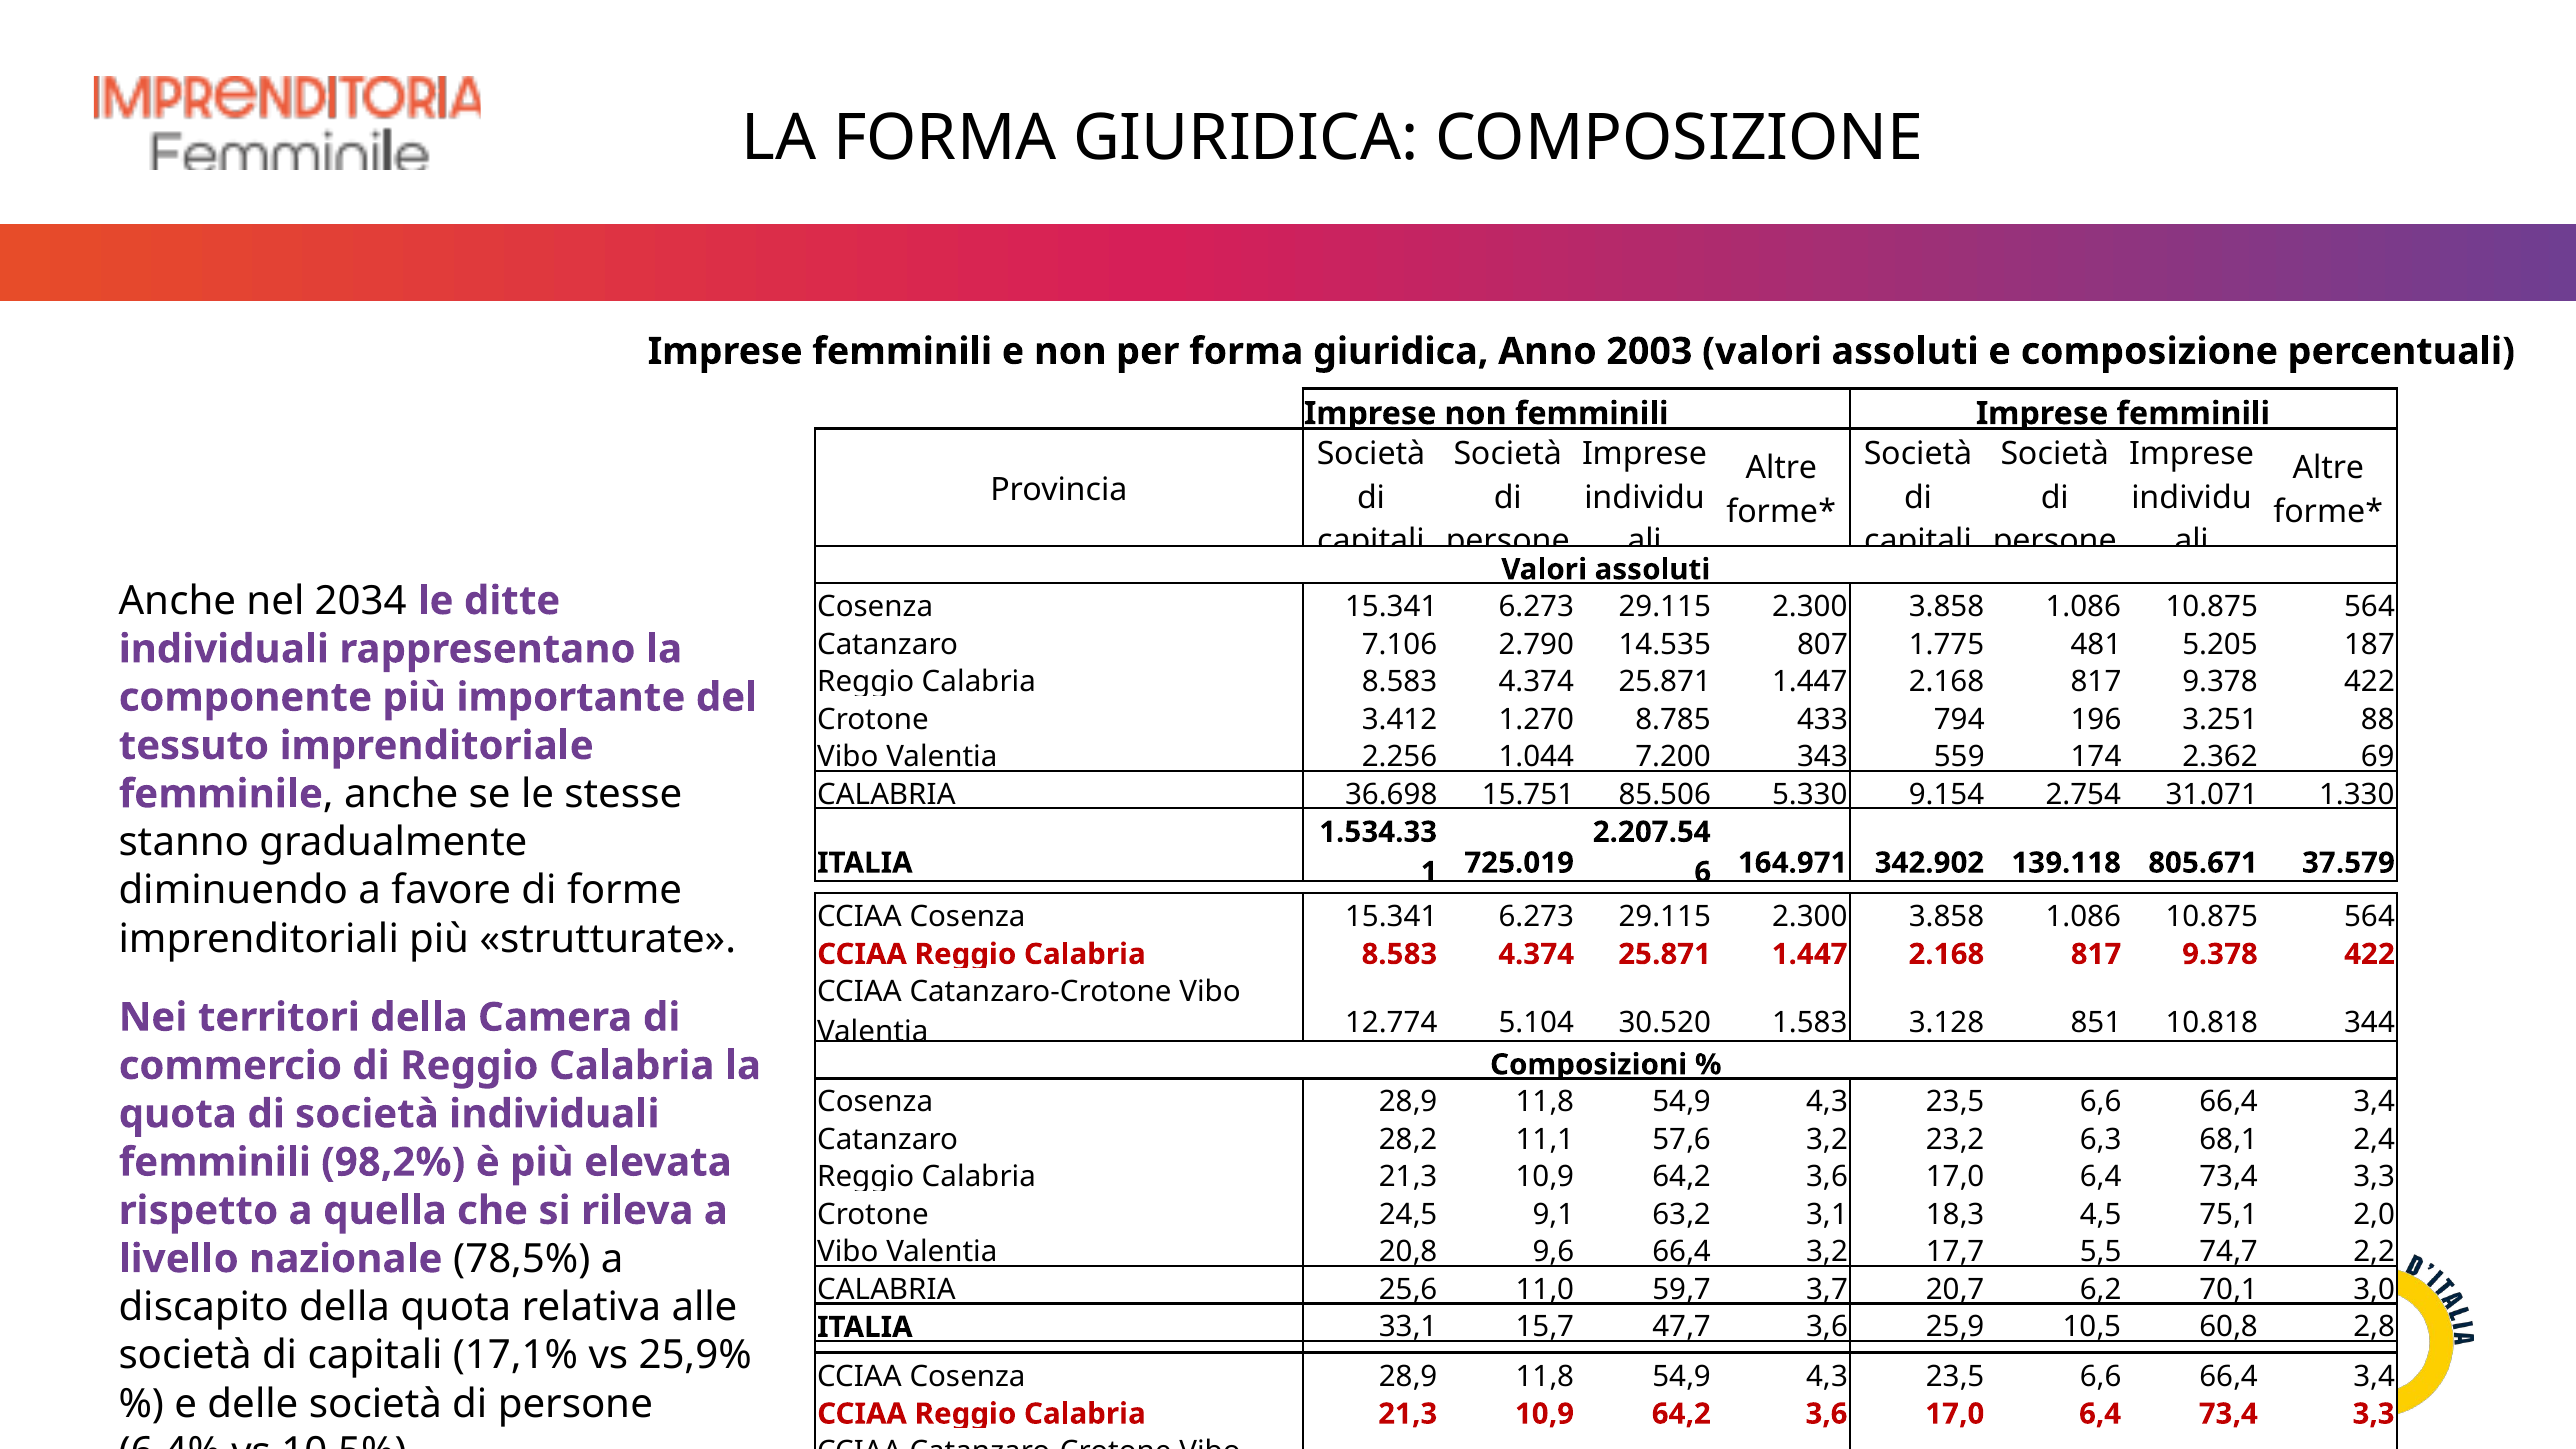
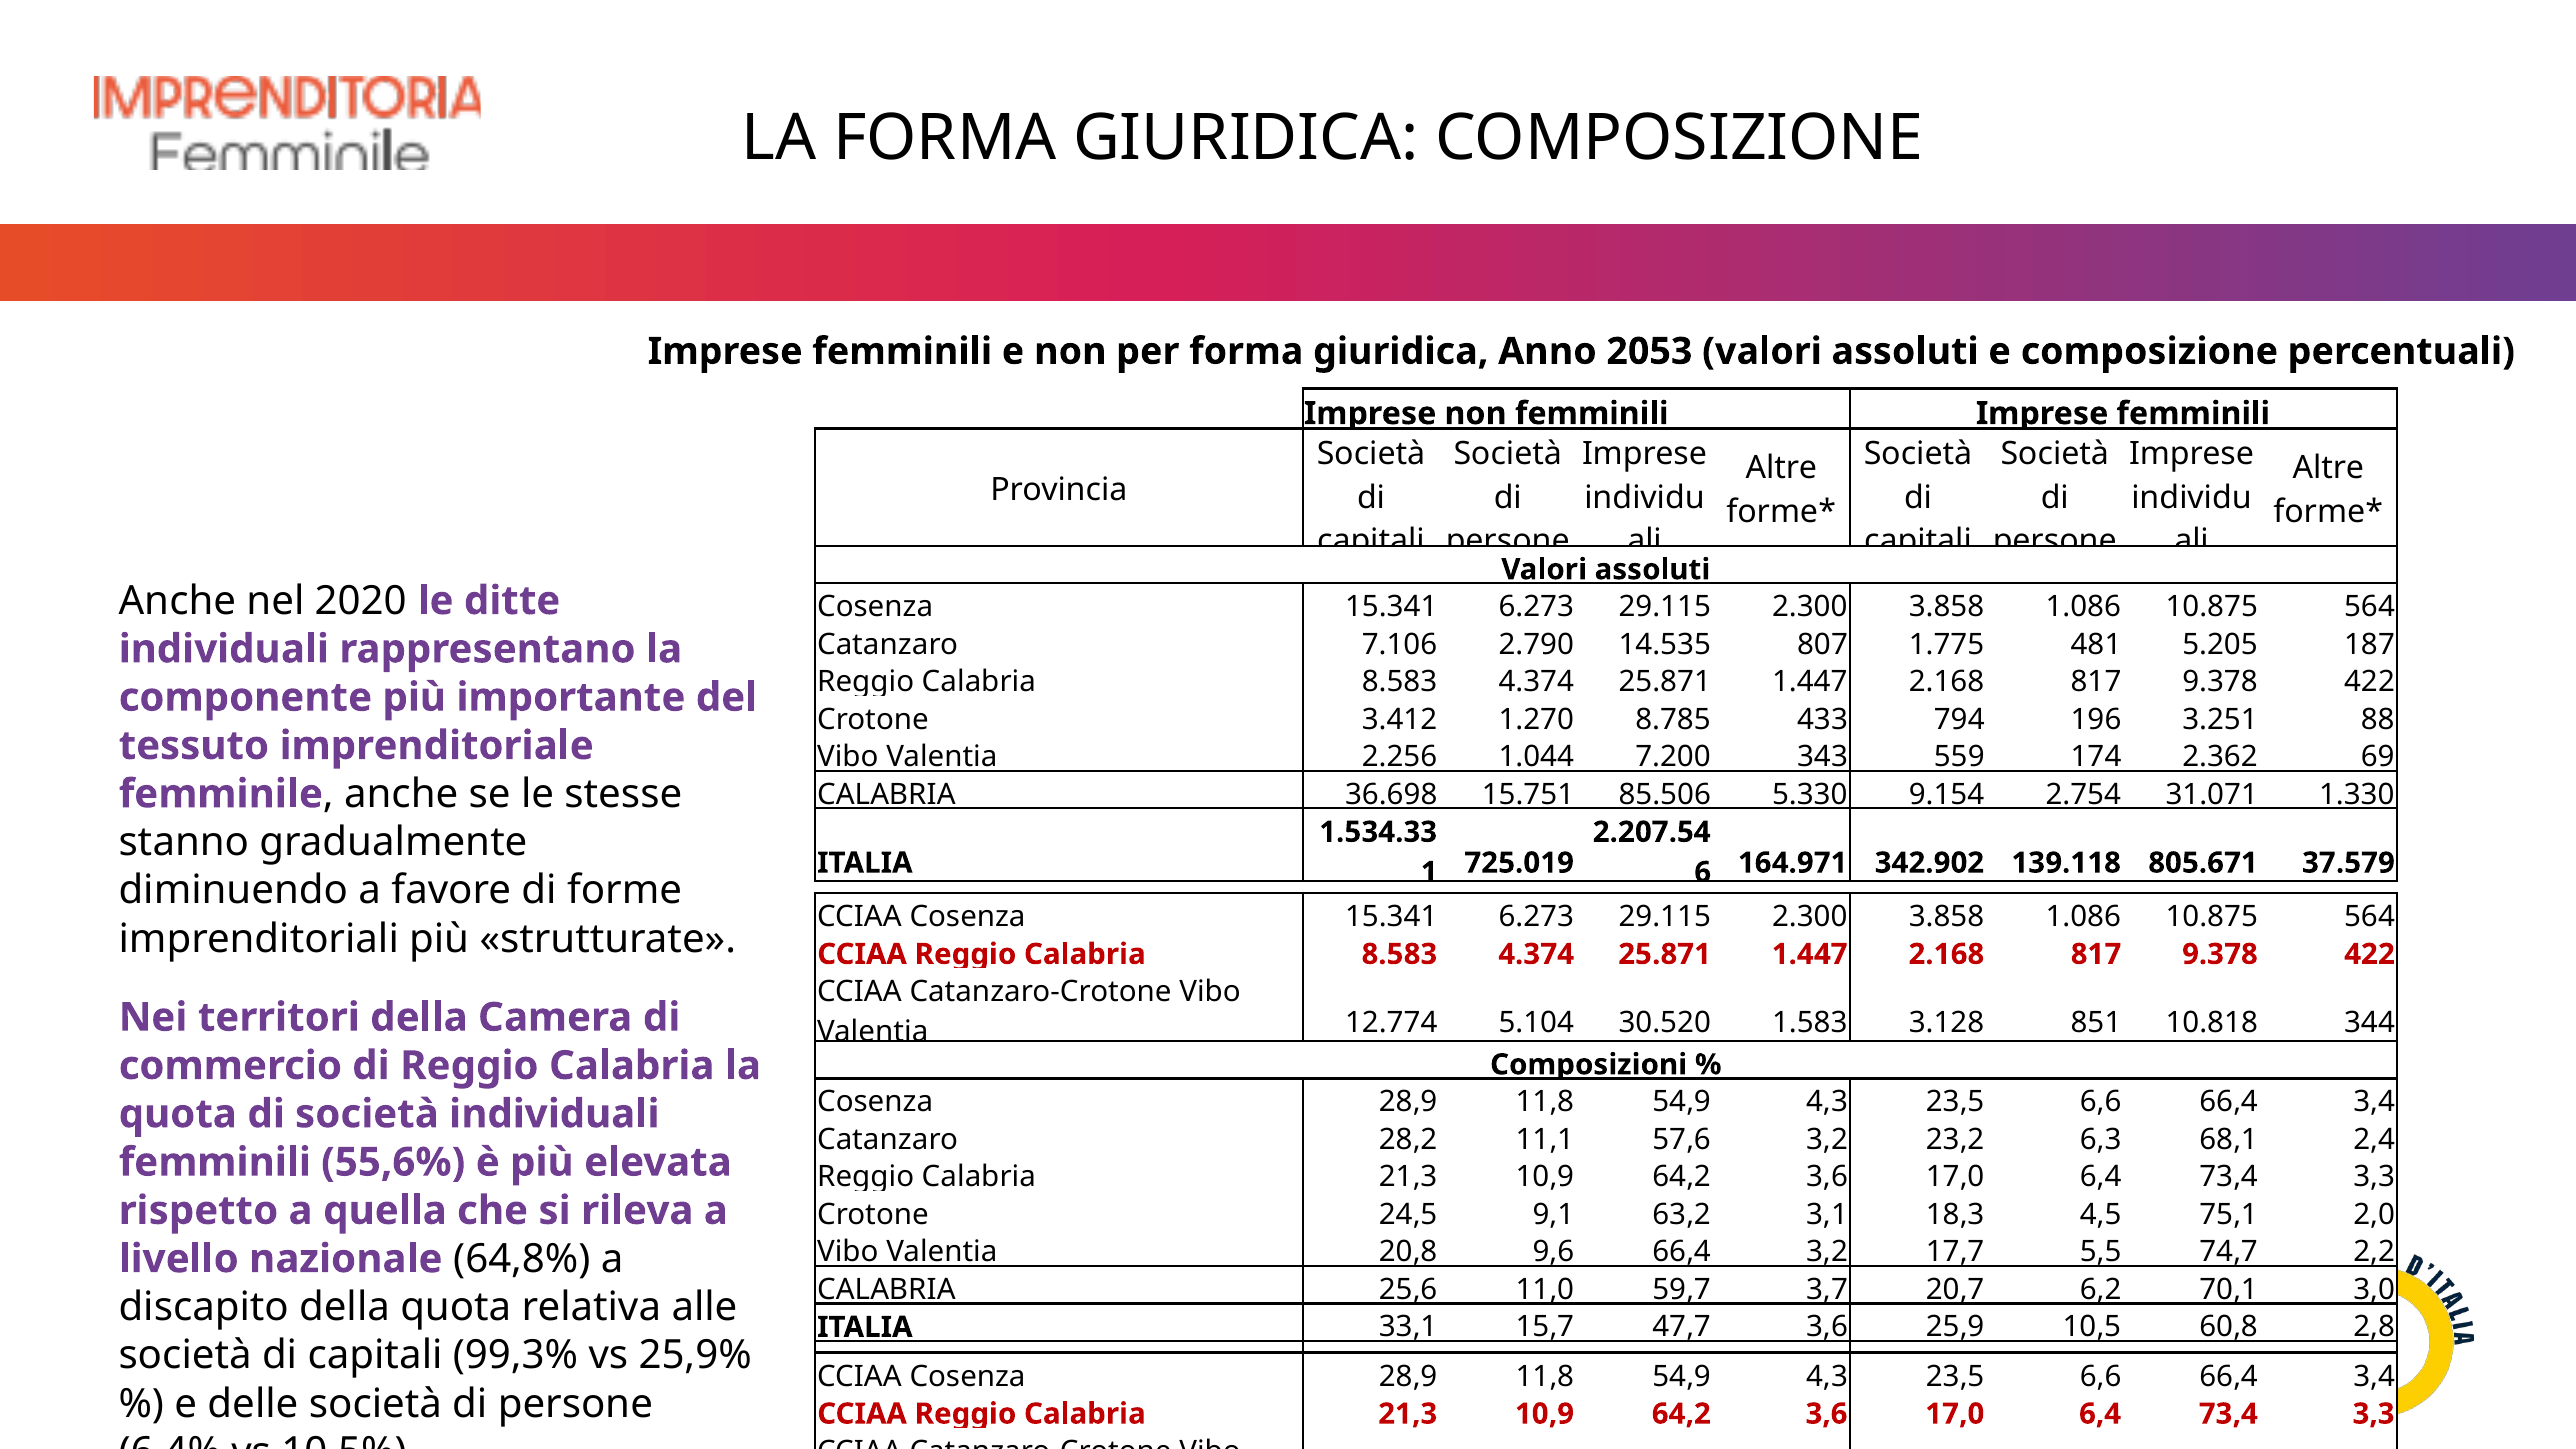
2003: 2003 -> 2053
2034: 2034 -> 2020
98,2%: 98,2% -> 55,6%
78,5%: 78,5% -> 64,8%
17,1%: 17,1% -> 99,3%
